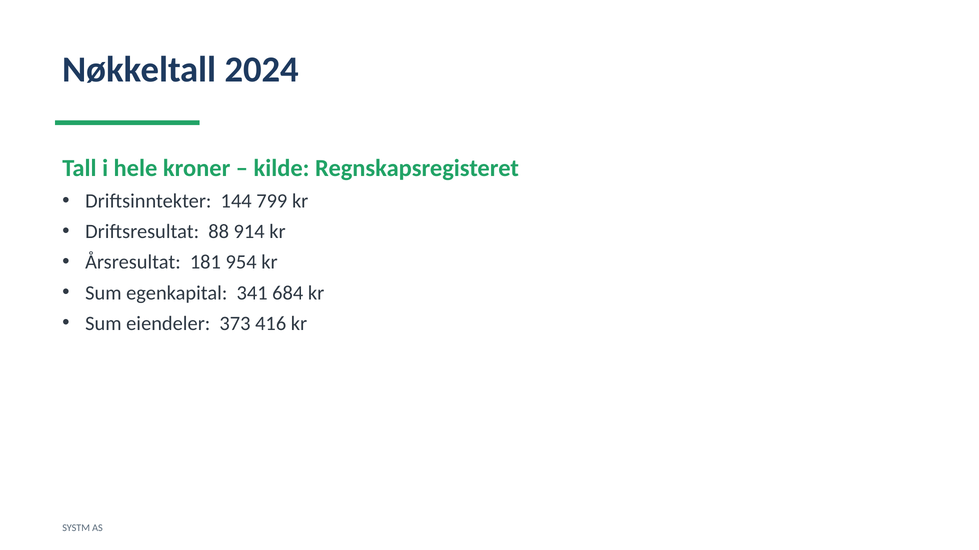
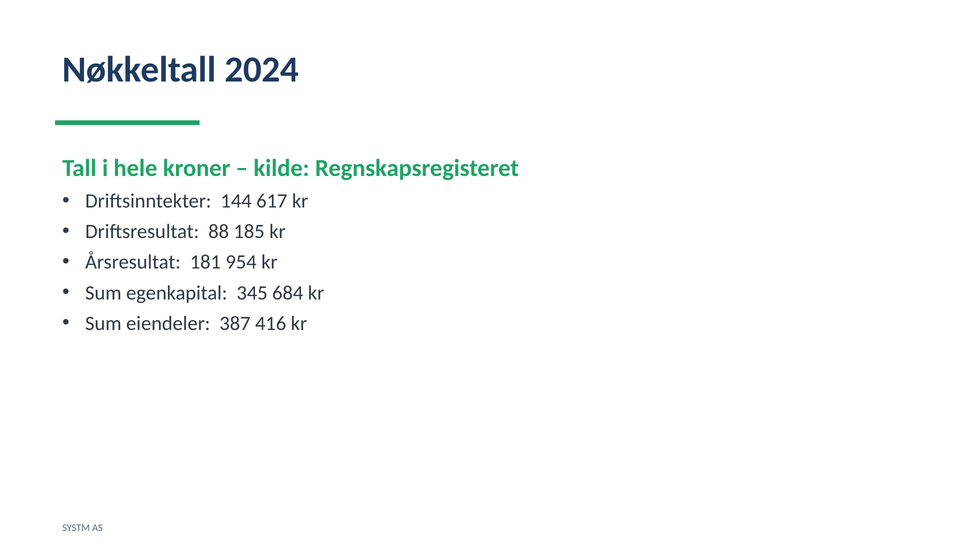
799: 799 -> 617
914: 914 -> 185
341: 341 -> 345
373: 373 -> 387
